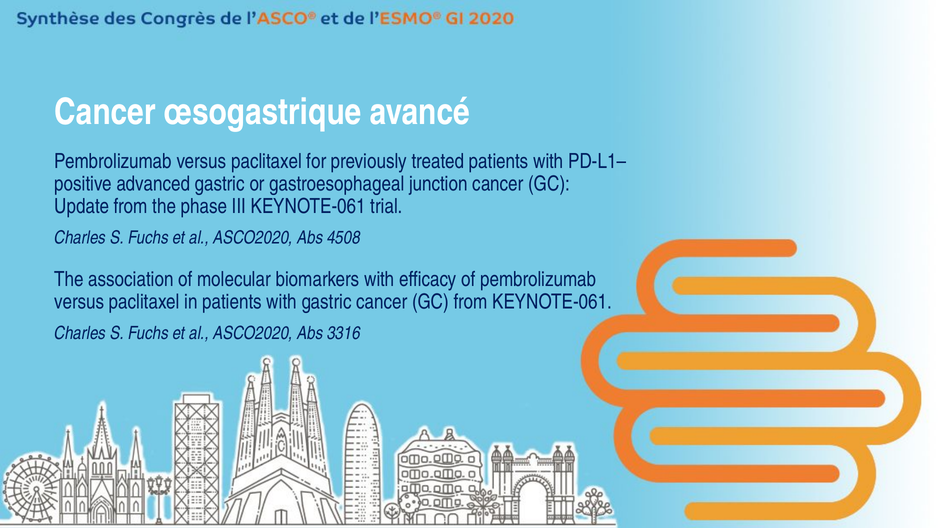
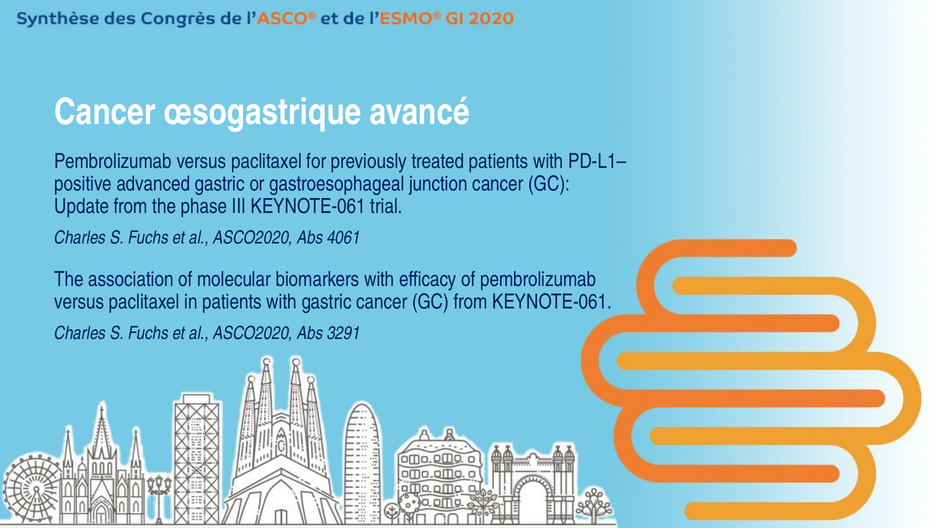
4508: 4508 -> 4061
3316: 3316 -> 3291
